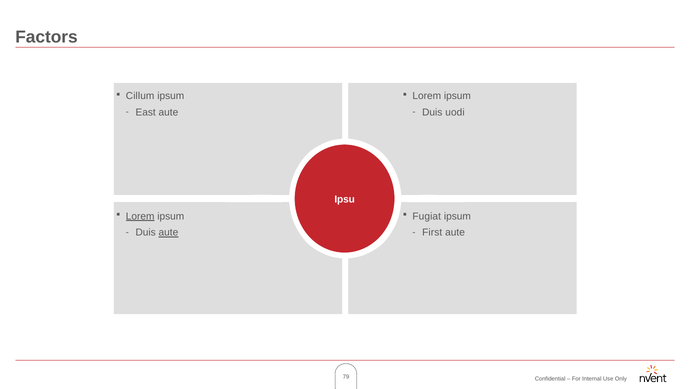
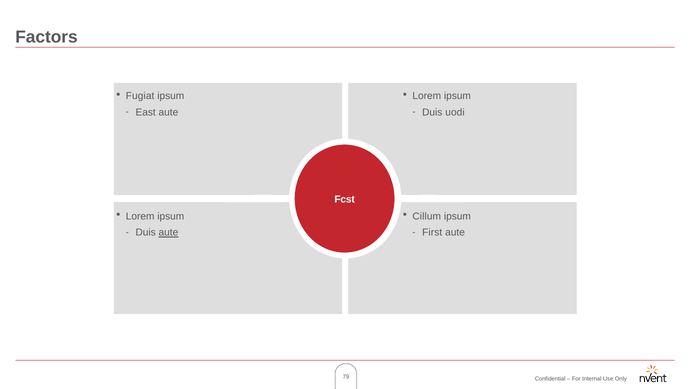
Cillum: Cillum -> Fugiat
Ipsu: Ipsu -> Fcst
Lorem at (140, 216) underline: present -> none
Fugiat: Fugiat -> Cillum
